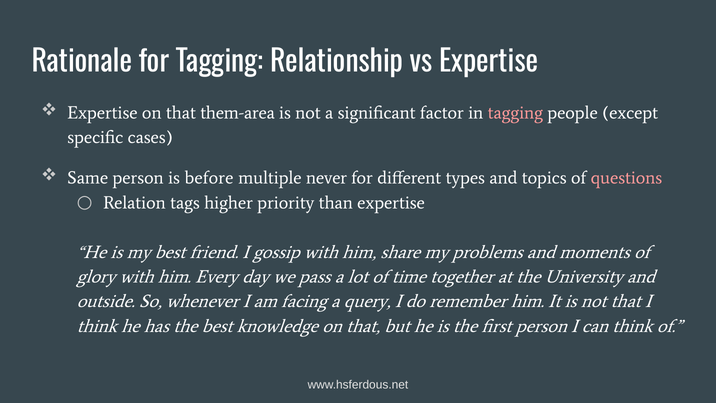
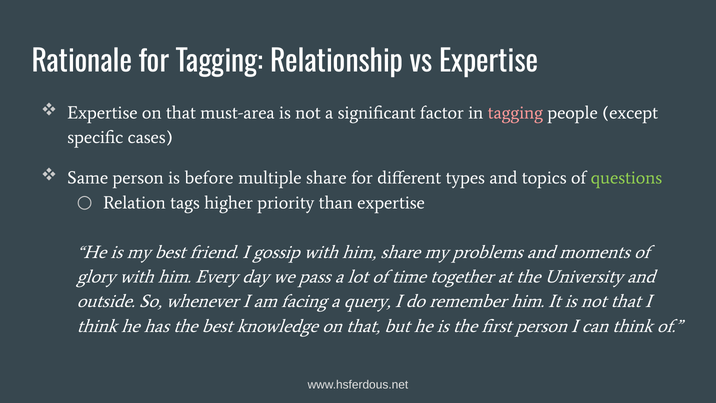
them-area: them-area -> must-area
multiple never: never -> share
questions colour: pink -> light green
